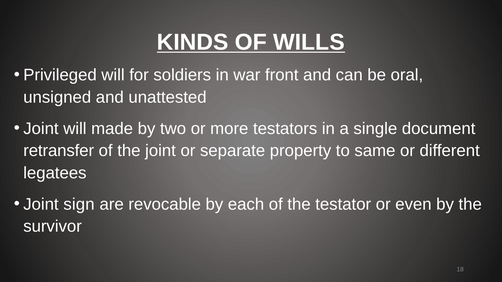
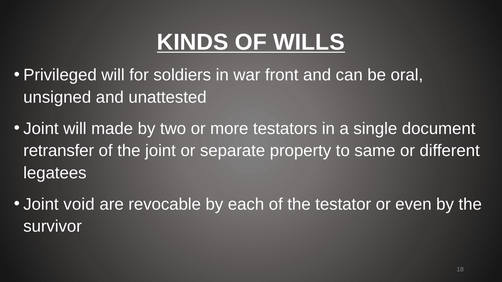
sign: sign -> void
